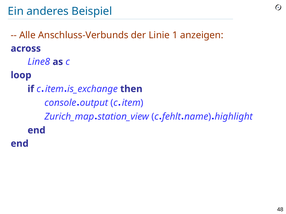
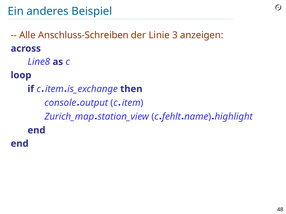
Anschluss-Verbunds: Anschluss-Verbunds -> Anschluss-Schreiben
1: 1 -> 3
